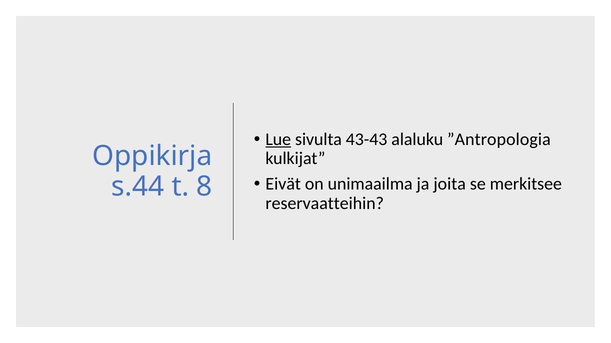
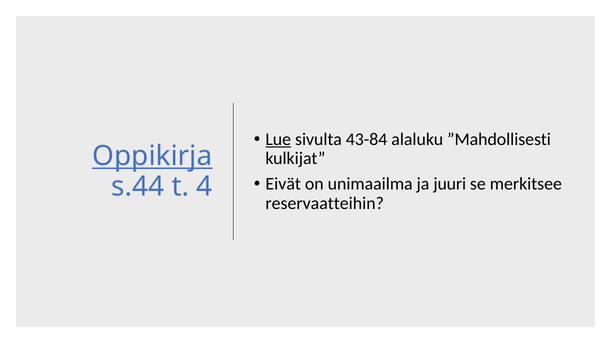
43-43: 43-43 -> 43-84
”Antropologia: ”Antropologia -> ”Mahdollisesti
Oppikirja underline: none -> present
joita: joita -> juuri
8: 8 -> 4
